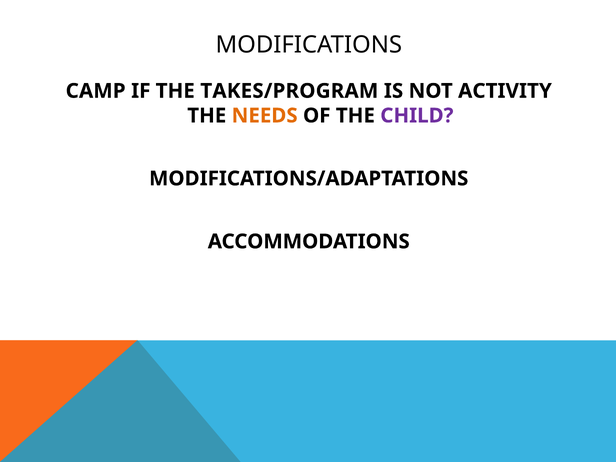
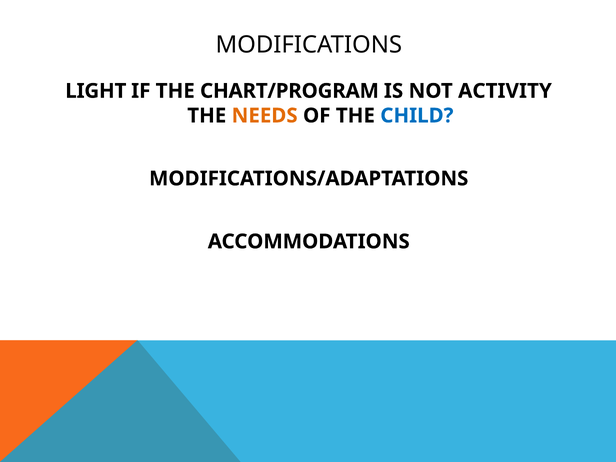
CAMP: CAMP -> LIGHT
TAKES/PROGRAM: TAKES/PROGRAM -> CHART/PROGRAM
CHILD colour: purple -> blue
